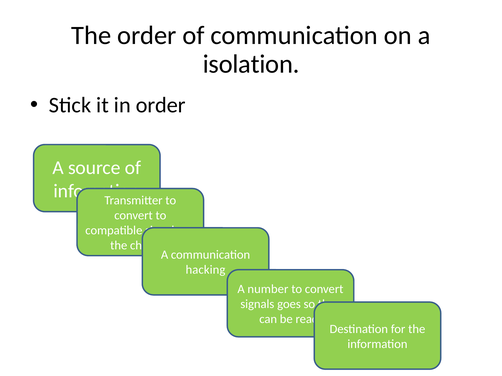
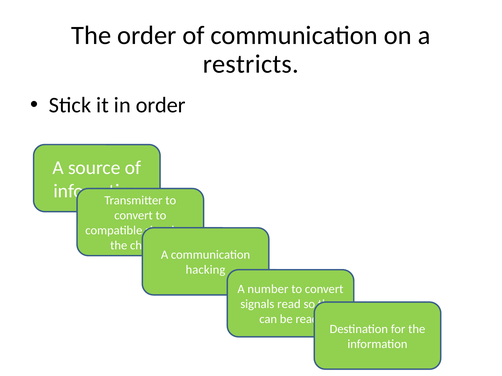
isolation: isolation -> restricts
signals goes: goes -> read
